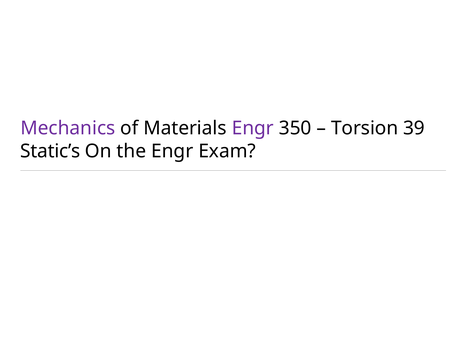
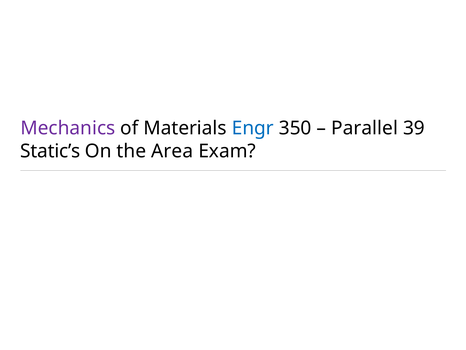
Engr at (253, 128) colour: purple -> blue
Torsion: Torsion -> Parallel
the Engr: Engr -> Area
